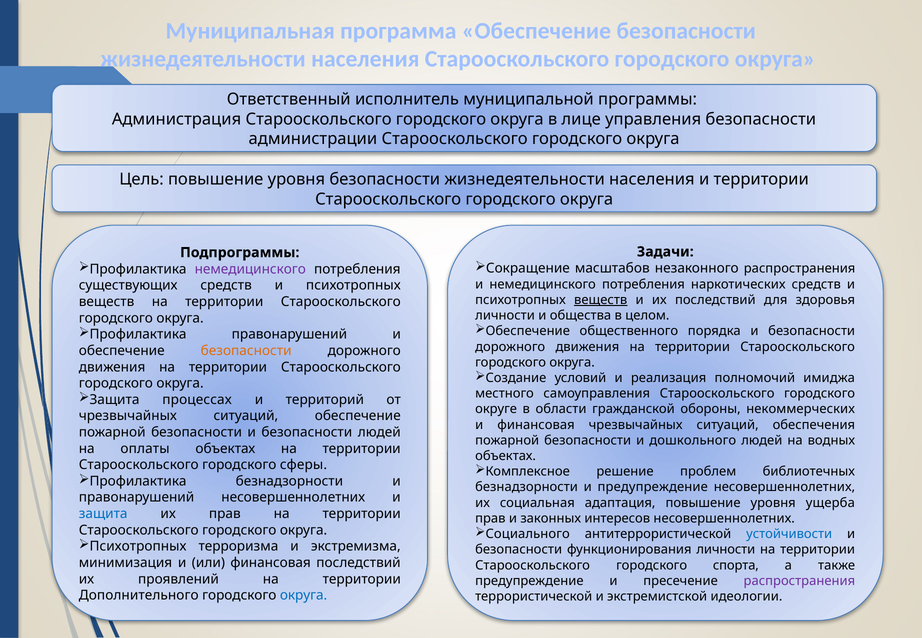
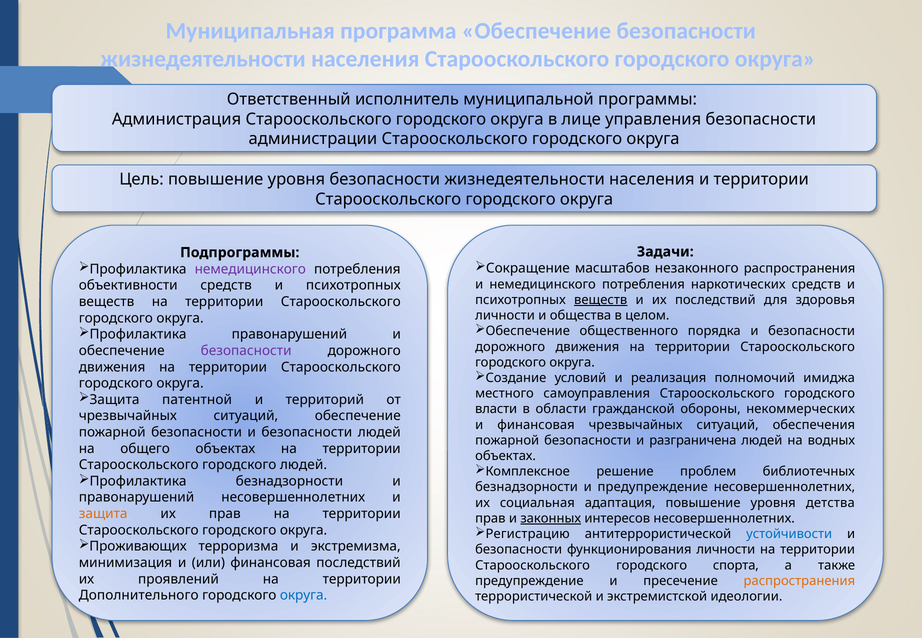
существующих: существующих -> объективности
безопасности at (246, 351) colour: orange -> purple
процессах: процессах -> патентной
округе: округе -> власти
дошкольного: дошкольного -> разграничена
оплаты: оплаты -> общего
городского сферы: сферы -> людей
ущерба: ущерба -> детства
защита at (103, 514) colour: blue -> orange
законных underline: none -> present
Социального: Социального -> Регистрацию
Психотропных at (138, 547): Психотропных -> Проживающих
распространения at (799, 581) colour: purple -> orange
